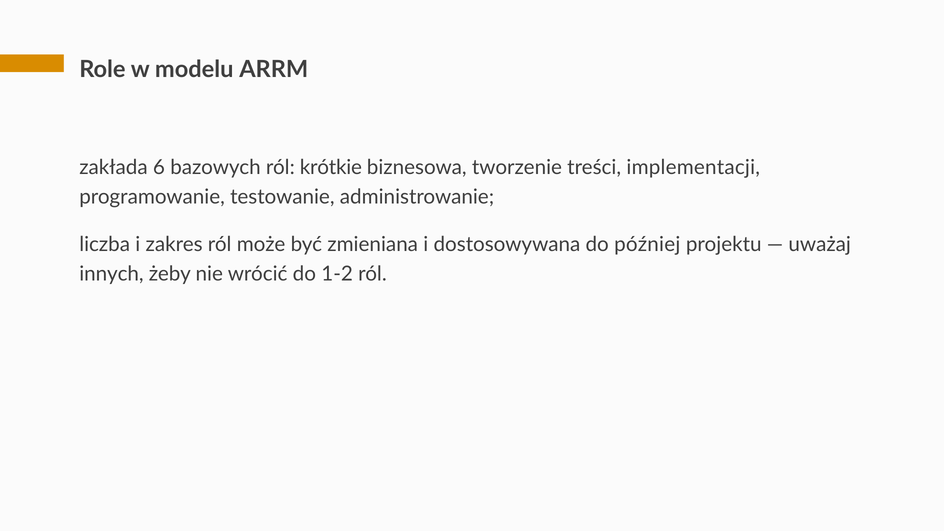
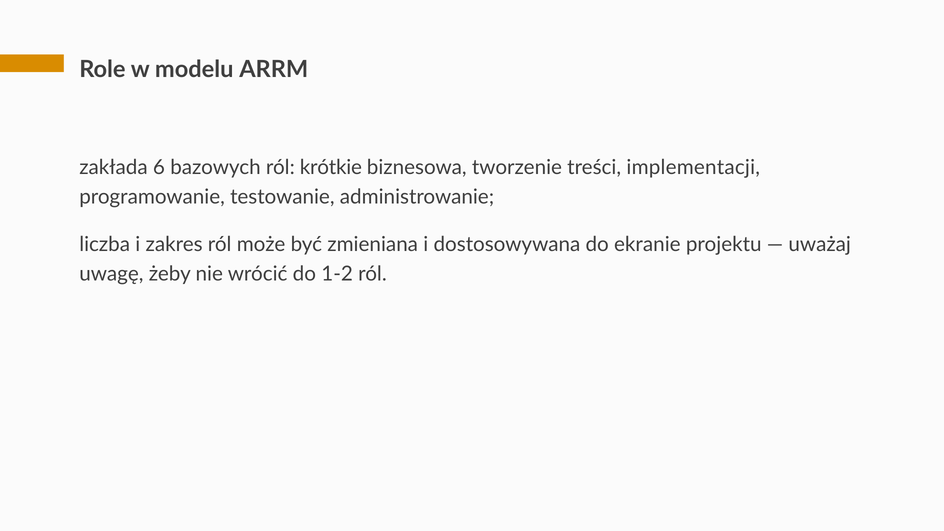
później: później -> ekranie
innych: innych -> uwagę
